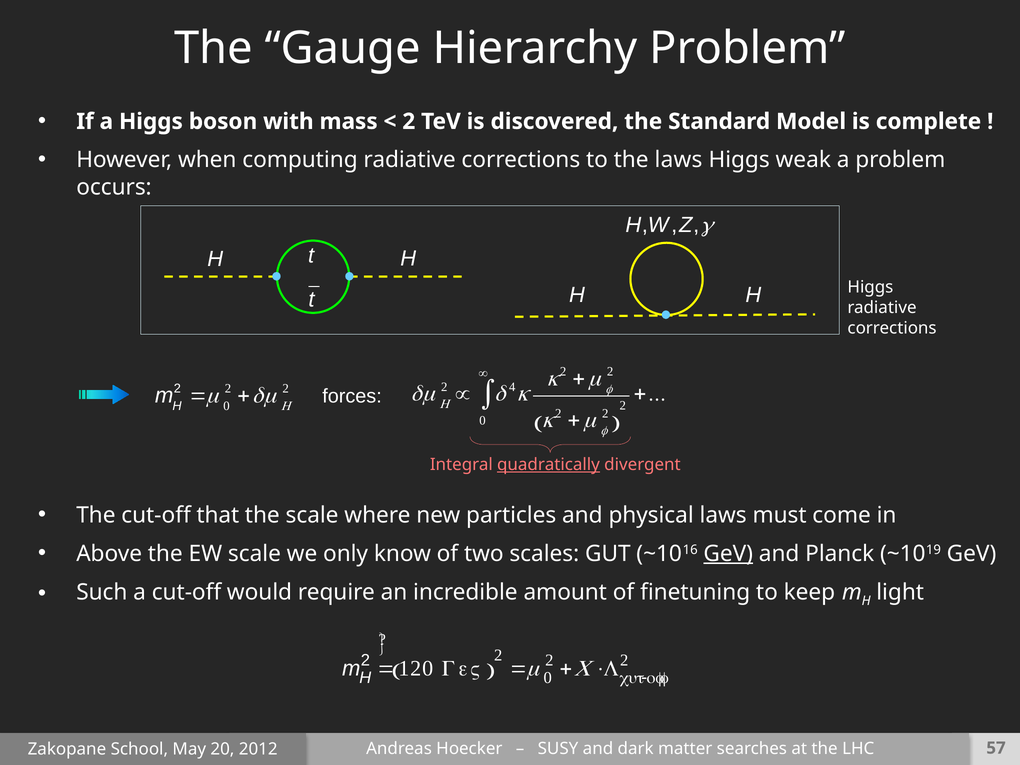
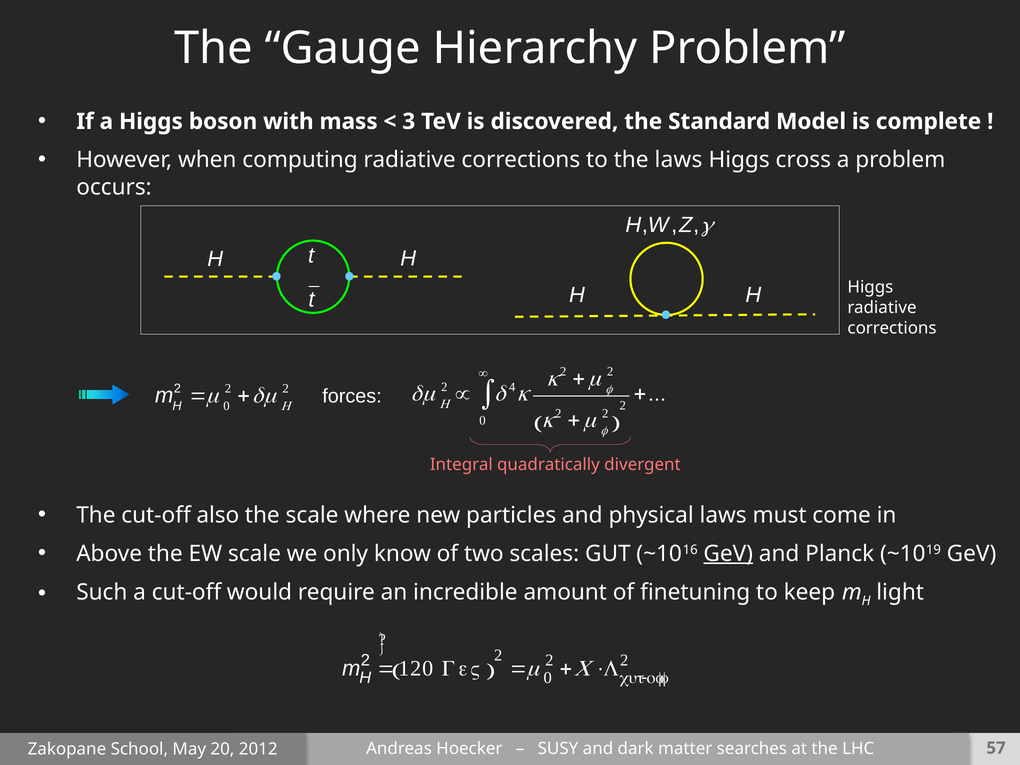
2 at (409, 121): 2 -> 3
weak: weak -> cross
quadratically underline: present -> none
that: that -> also
